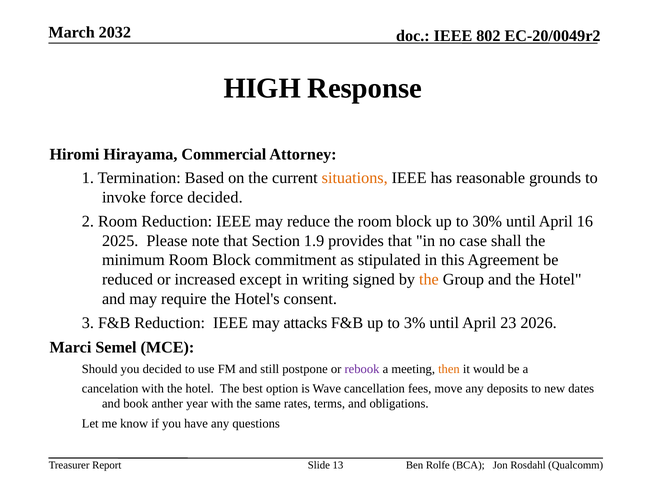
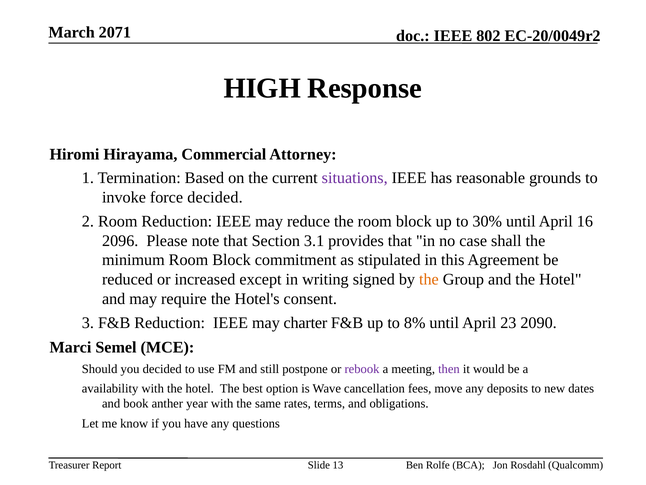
2032: 2032 -> 2071
situations colour: orange -> purple
2025: 2025 -> 2096
1.9: 1.9 -> 3.1
attacks: attacks -> charter
3%: 3% -> 8%
2026: 2026 -> 2090
then colour: orange -> purple
cancelation: cancelation -> availability
